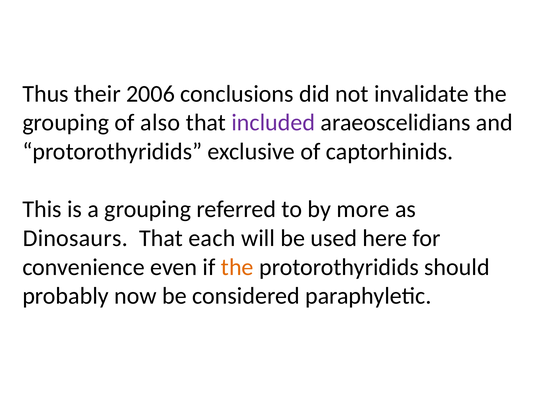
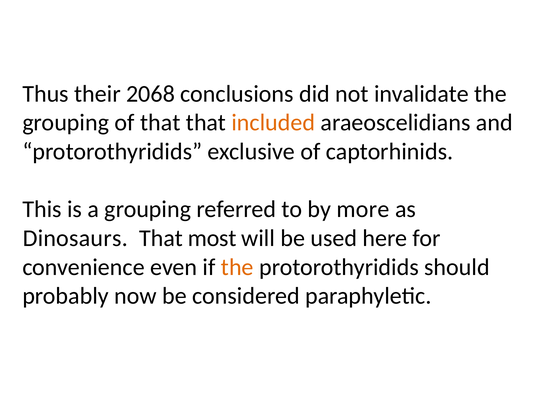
2006: 2006 -> 2068
of also: also -> that
included colour: purple -> orange
each: each -> most
